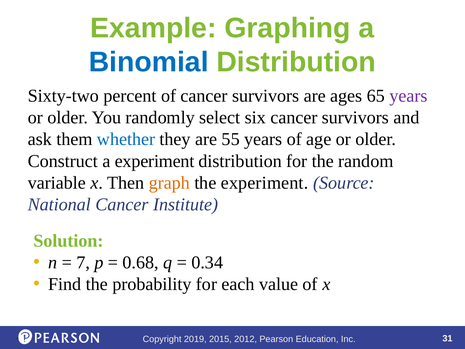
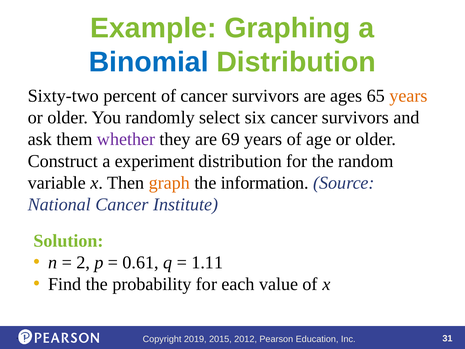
years at (408, 96) colour: purple -> orange
whether colour: blue -> purple
55: 55 -> 69
the experiment: experiment -> information
7: 7 -> 2
0.68: 0.68 -> 0.61
0.34: 0.34 -> 1.11
